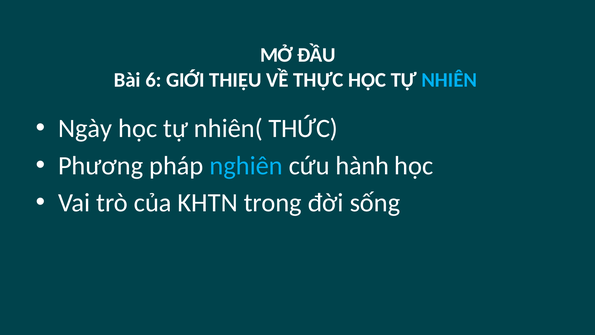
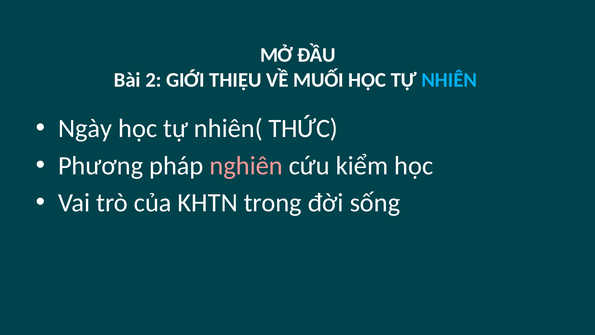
6: 6 -> 2
THỰC: THỰC -> MUỐI
nghiên colour: light blue -> pink
hành: hành -> kiểm
